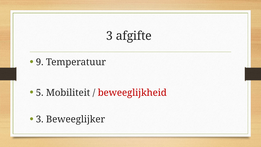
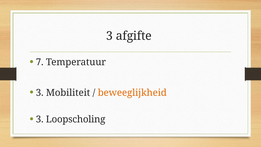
9: 9 -> 7
5 at (40, 93): 5 -> 3
beweeglijkheid colour: red -> orange
Beweeglijker: Beweeglijker -> Loopscholing
